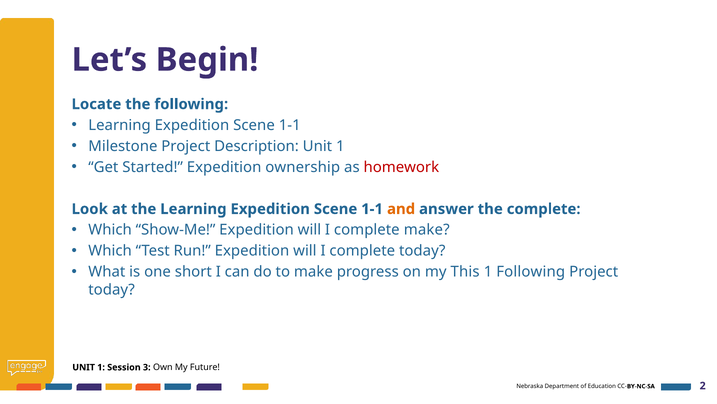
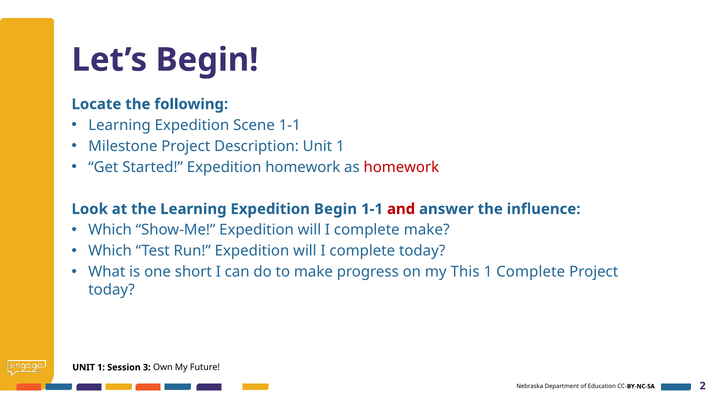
Expedition ownership: ownership -> homework
the Learning Expedition Scene: Scene -> Begin
and colour: orange -> red
the complete: complete -> influence
1 Following: Following -> Complete
